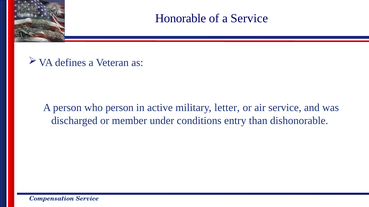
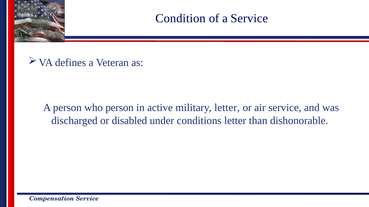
Honorable: Honorable -> Condition
member: member -> disabled
conditions entry: entry -> letter
